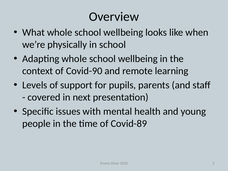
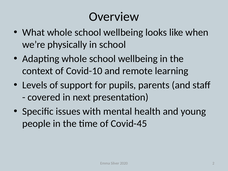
Covid-90: Covid-90 -> Covid-10
Covid-89: Covid-89 -> Covid-45
